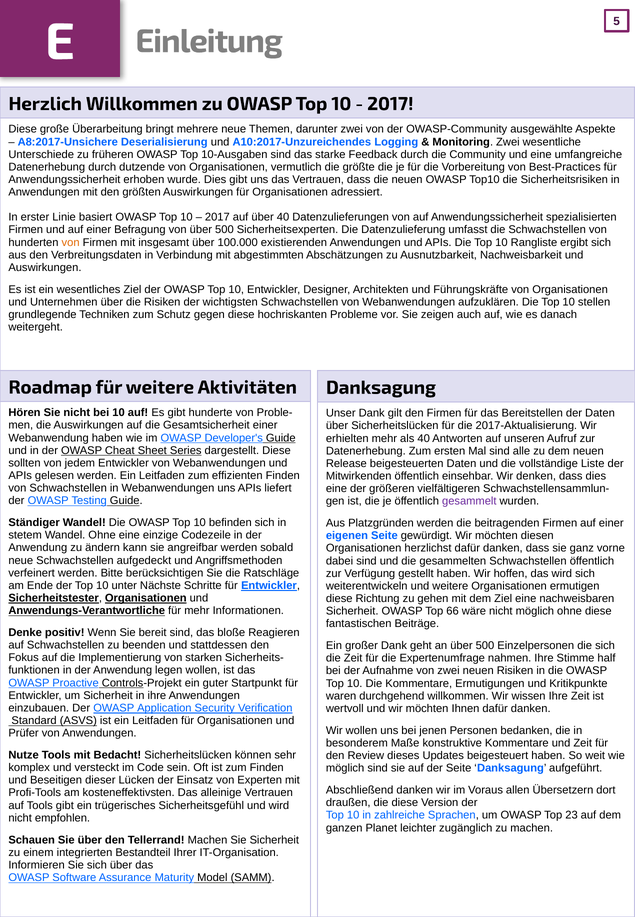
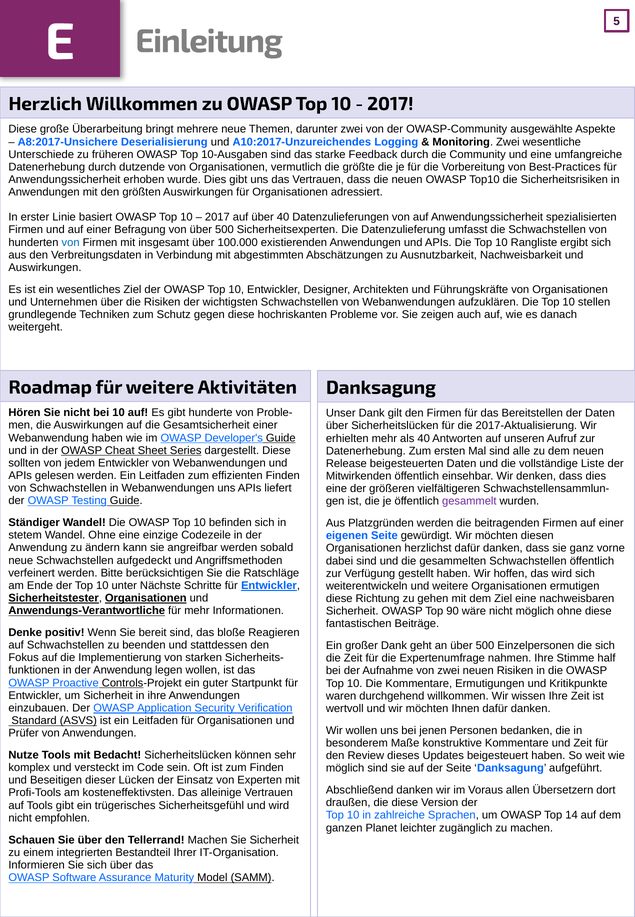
von at (71, 242) colour: orange -> blue
66: 66 -> 90
23: 23 -> 14
